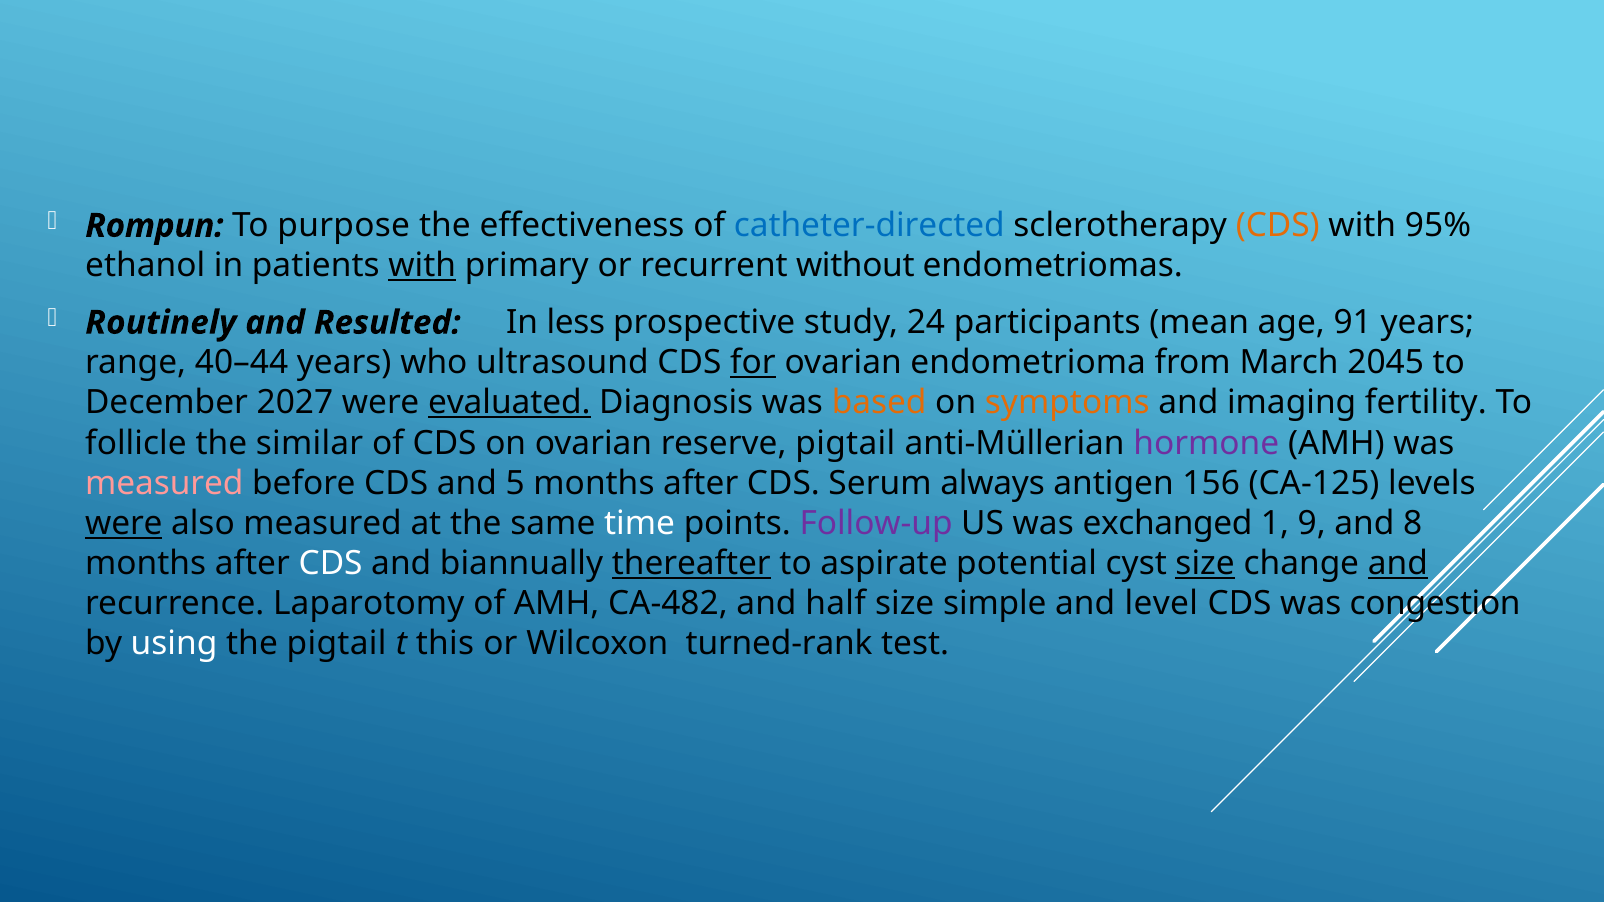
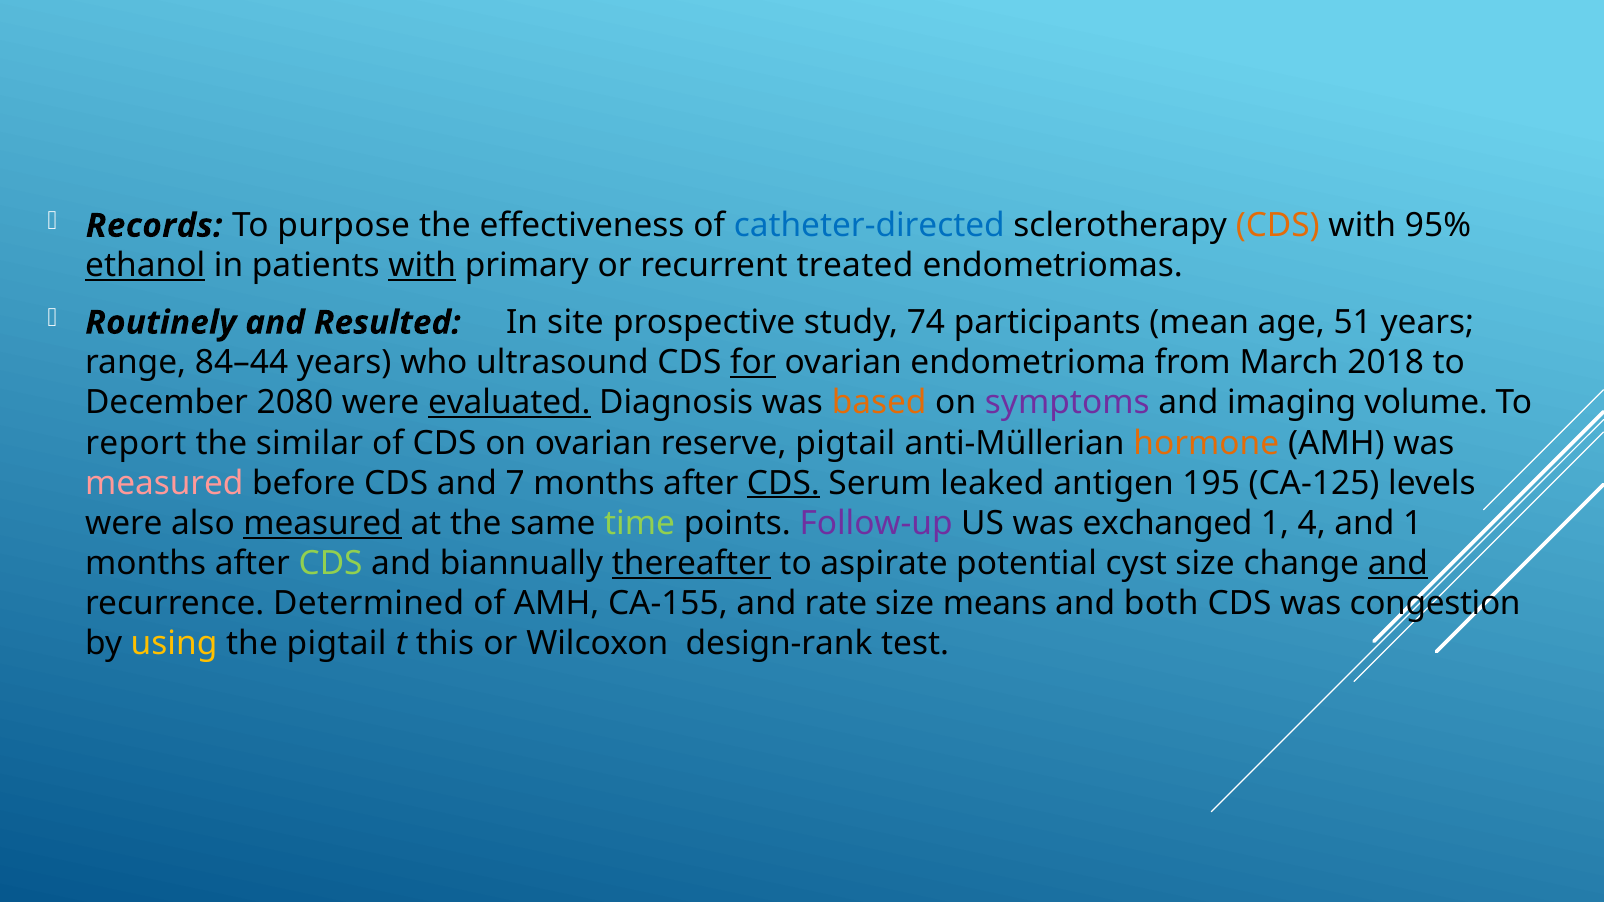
Rompun: Rompun -> Records
ethanol underline: none -> present
without: without -> treated
less: less -> site
24: 24 -> 74
91: 91 -> 51
40–44: 40–44 -> 84–44
2045: 2045 -> 2018
2027: 2027 -> 2080
symptoms colour: orange -> purple
fertility: fertility -> volume
follicle: follicle -> report
hormone colour: purple -> orange
5: 5 -> 7
CDS at (783, 483) underline: none -> present
always: always -> leaked
156: 156 -> 195
were at (124, 523) underline: present -> none
measured at (323, 523) underline: none -> present
time colour: white -> light green
9: 9 -> 4
and 8: 8 -> 1
CDS at (331, 563) colour: white -> light green
size at (1205, 563) underline: present -> none
Laparotomy: Laparotomy -> Determined
CA-482: CA-482 -> CA-155
half: half -> rate
simple: simple -> means
level: level -> both
using colour: white -> yellow
turned-rank: turned-rank -> design-rank
